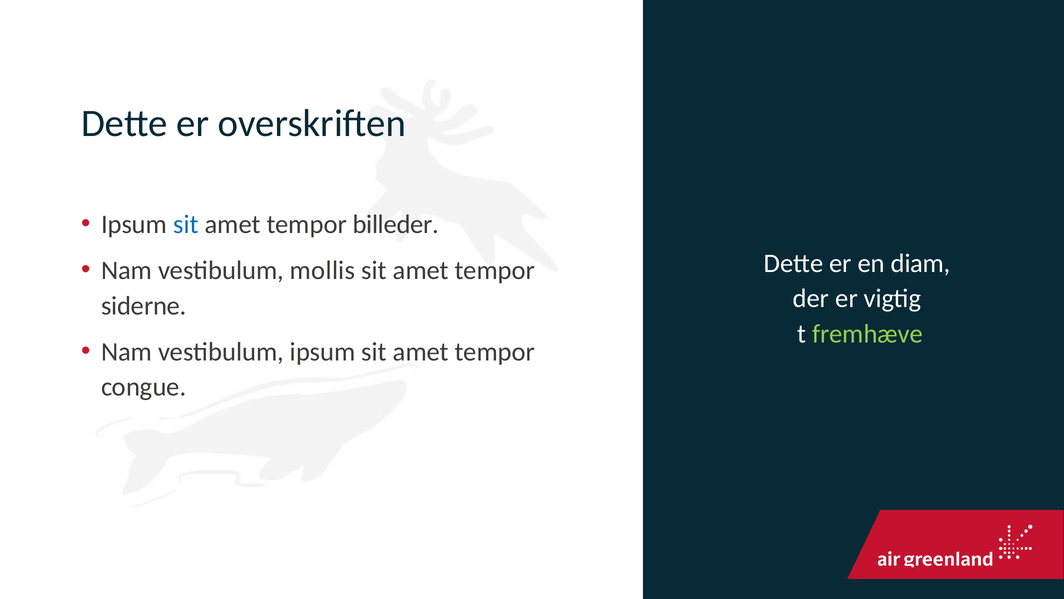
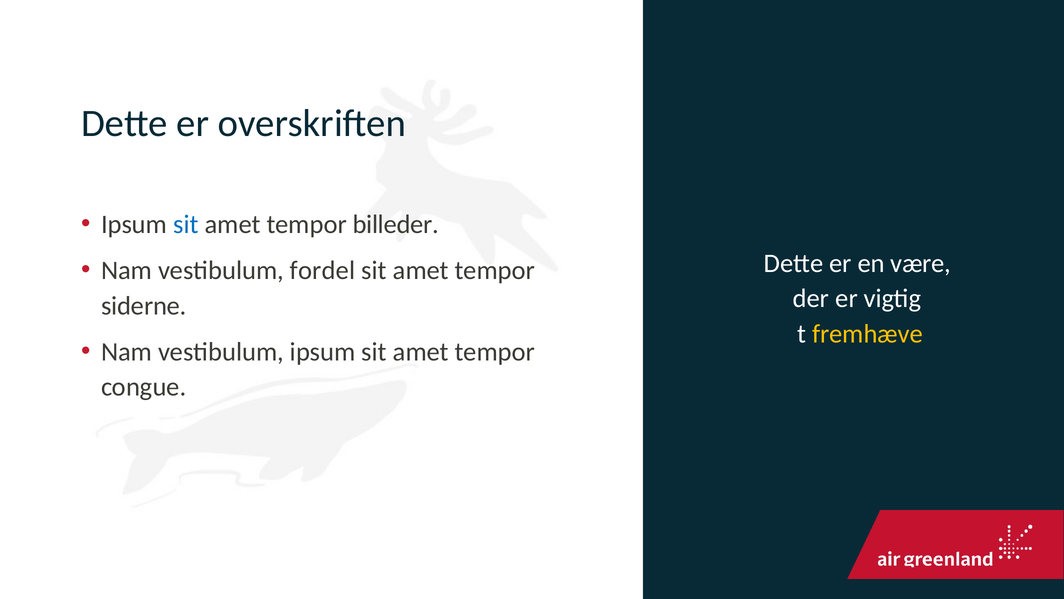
diam: diam -> være
mollis: mollis -> fordel
fremhæve colour: light green -> yellow
